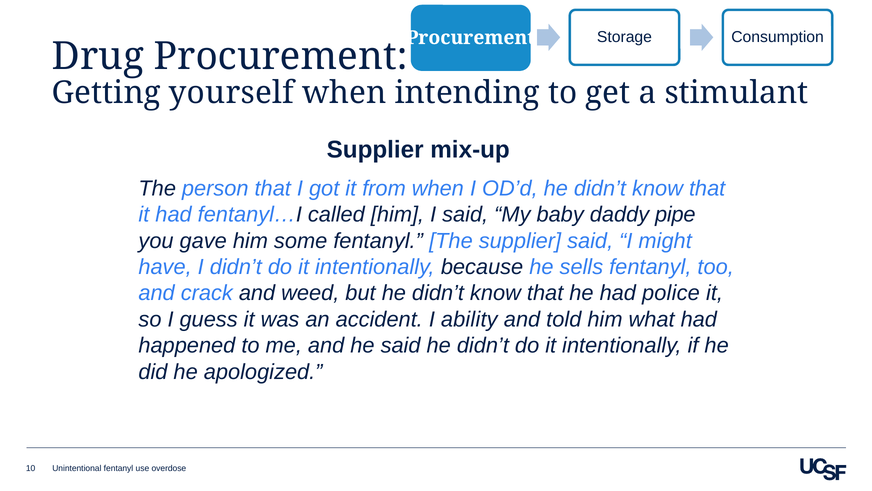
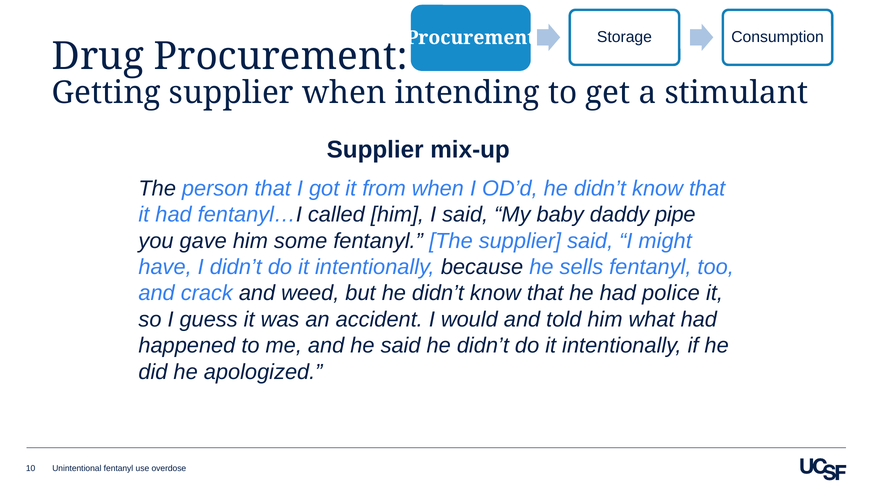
Getting yourself: yourself -> supplier
ability: ability -> would
